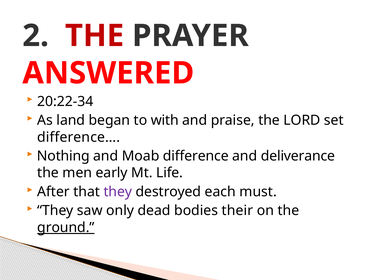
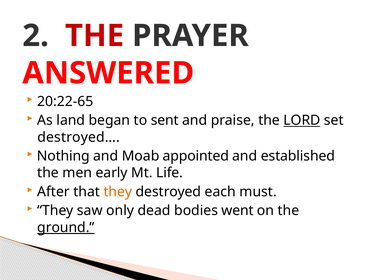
20:22-34: 20:22-34 -> 20:22-65
with: with -> sent
LORD underline: none -> present
difference…: difference… -> destroyed…
difference: difference -> appointed
deliverance: deliverance -> established
they at (118, 192) colour: purple -> orange
their: their -> went
